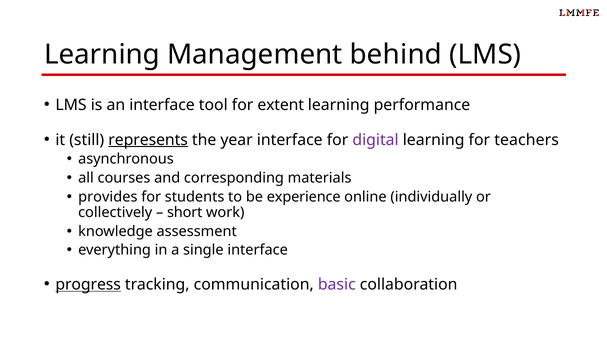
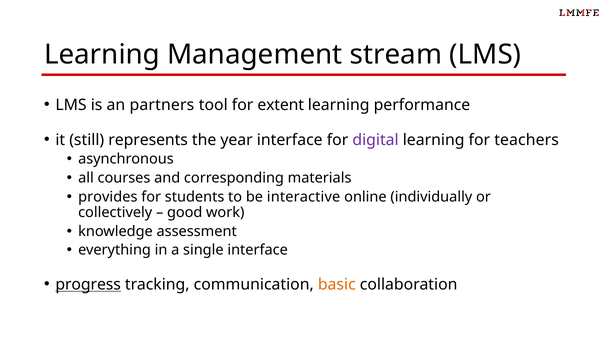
behind: behind -> stream
an interface: interface -> partners
represents underline: present -> none
experience: experience -> interactive
short: short -> good
basic colour: purple -> orange
